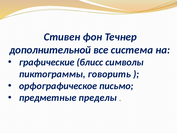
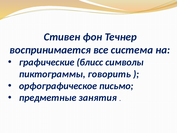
дополнительной: дополнительной -> воспринимается
пределы: пределы -> занятия
